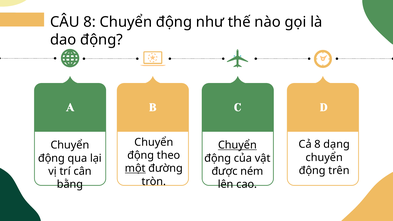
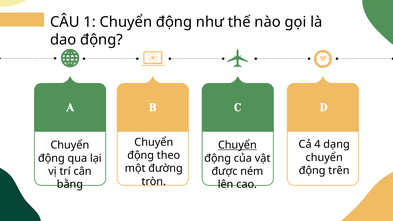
CÂU 8: 8 -> 1
Cả 8: 8 -> 4
một underline: present -> none
